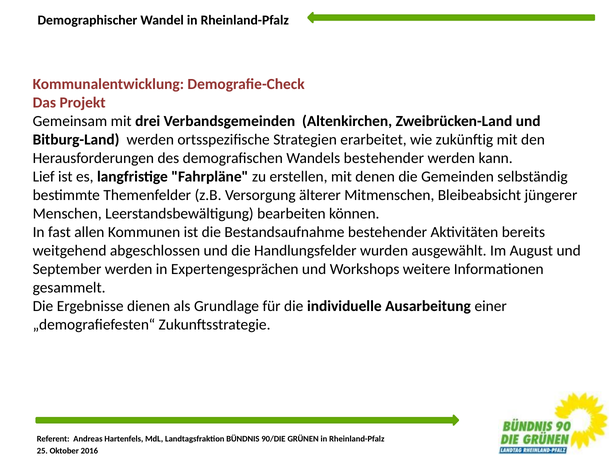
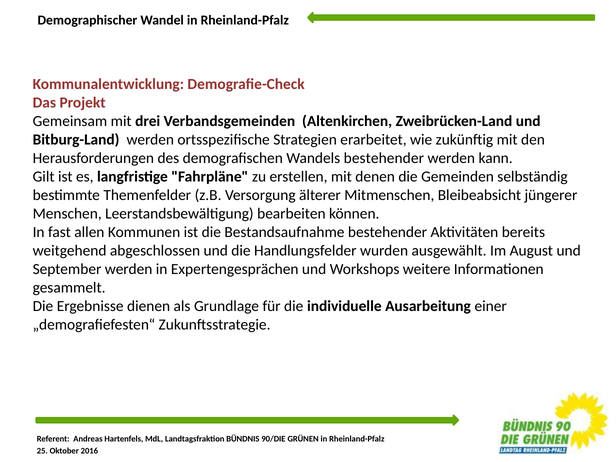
Lief: Lief -> Gilt
